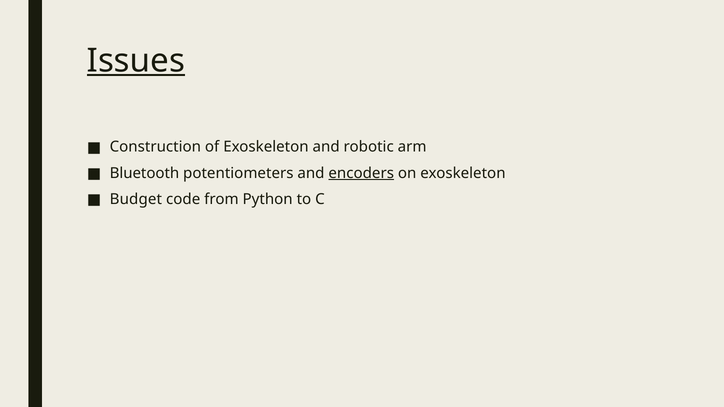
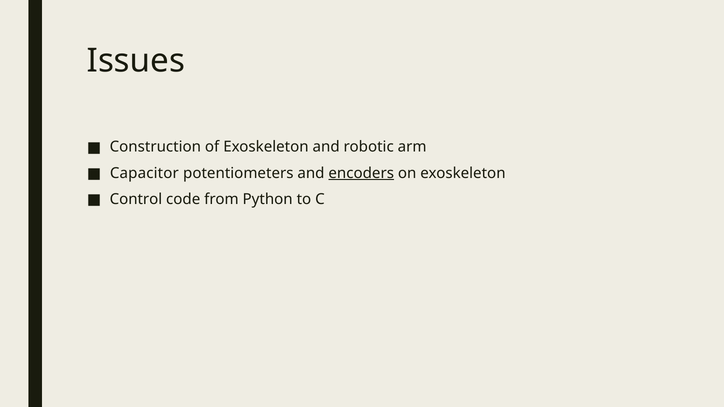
Issues underline: present -> none
Bluetooth: Bluetooth -> Capacitor
Budget: Budget -> Control
